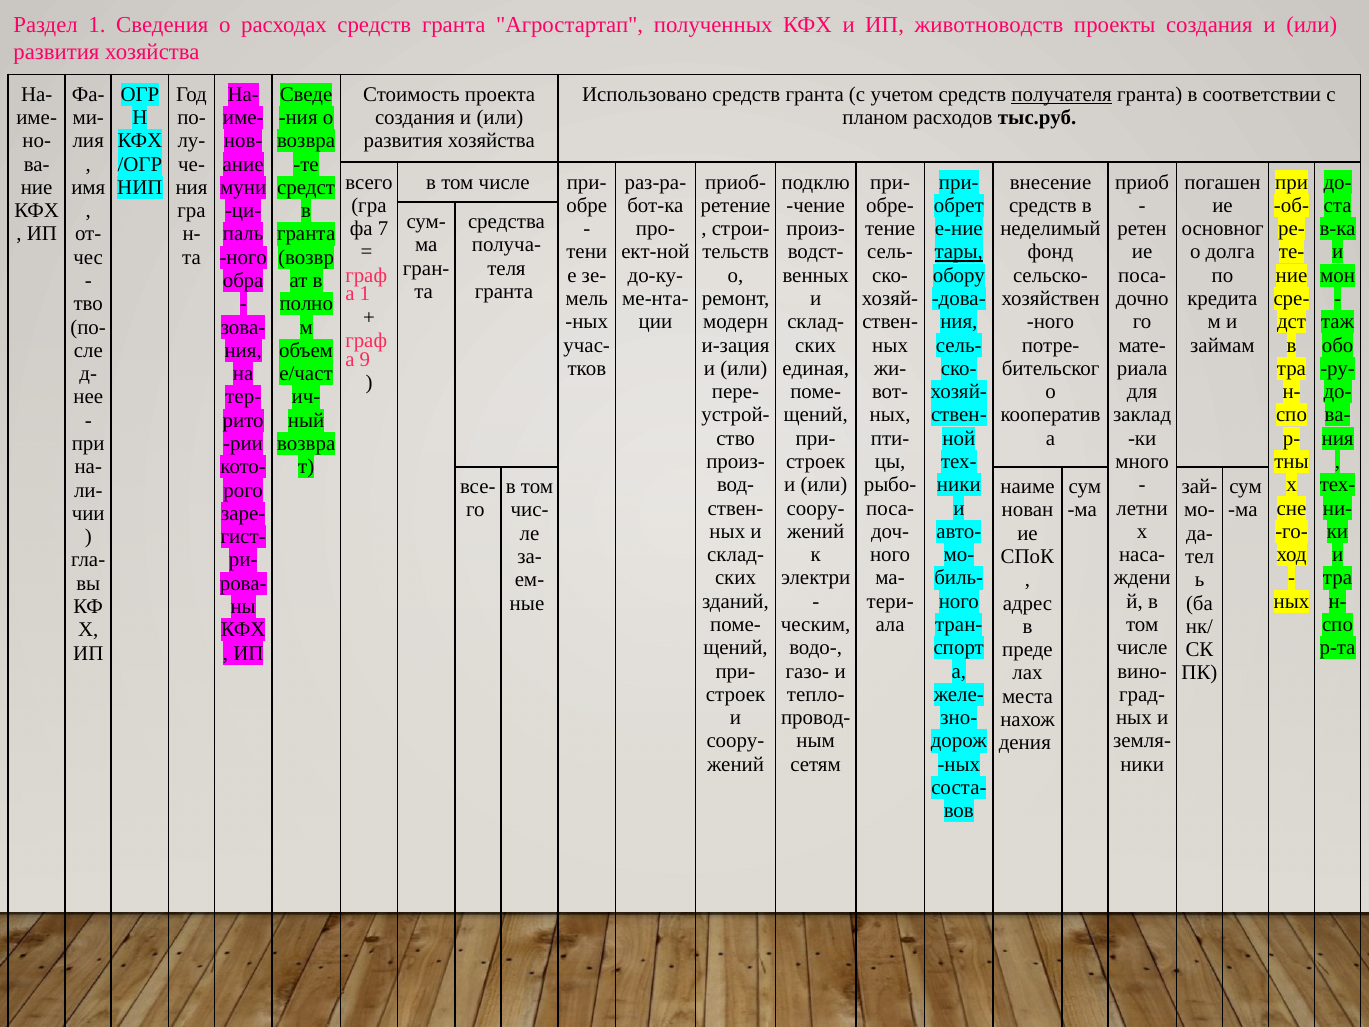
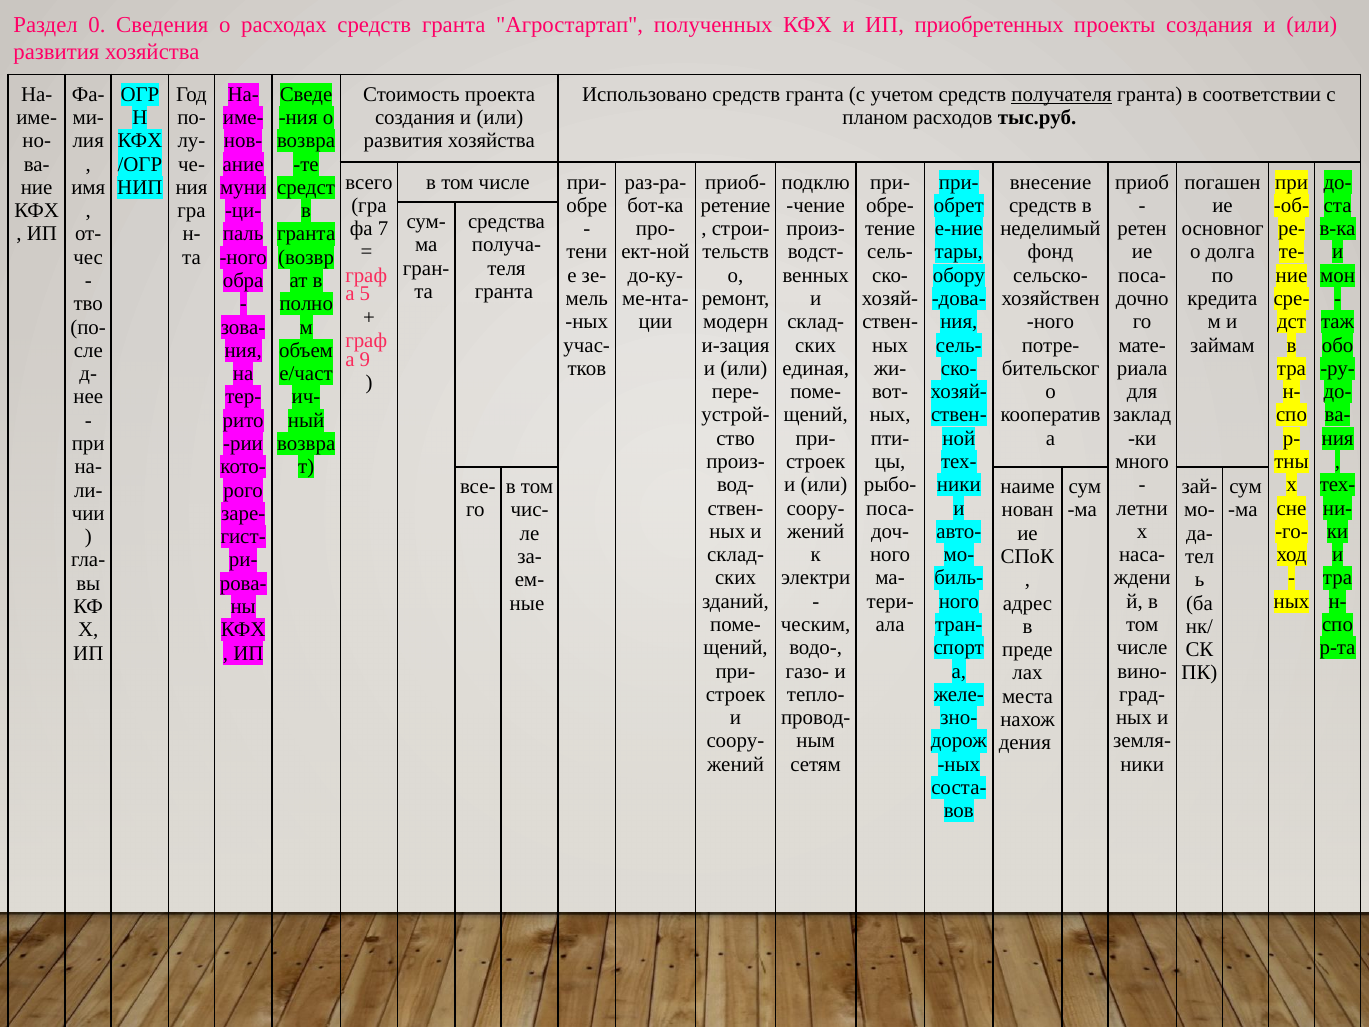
Раздел 1: 1 -> 0
животноводств: животноводств -> приобретенных
тары underline: present -> none
1 at (365, 294): 1 -> 5
